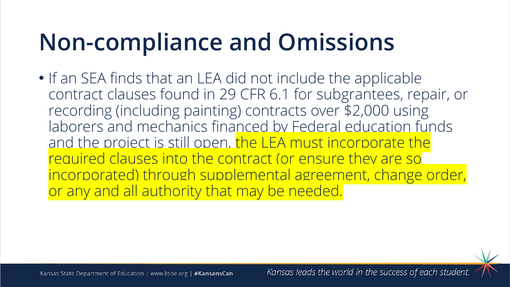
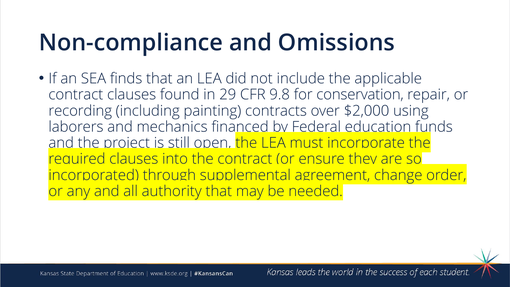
6.1: 6.1 -> 9.8
subgrantees: subgrantees -> conservation
